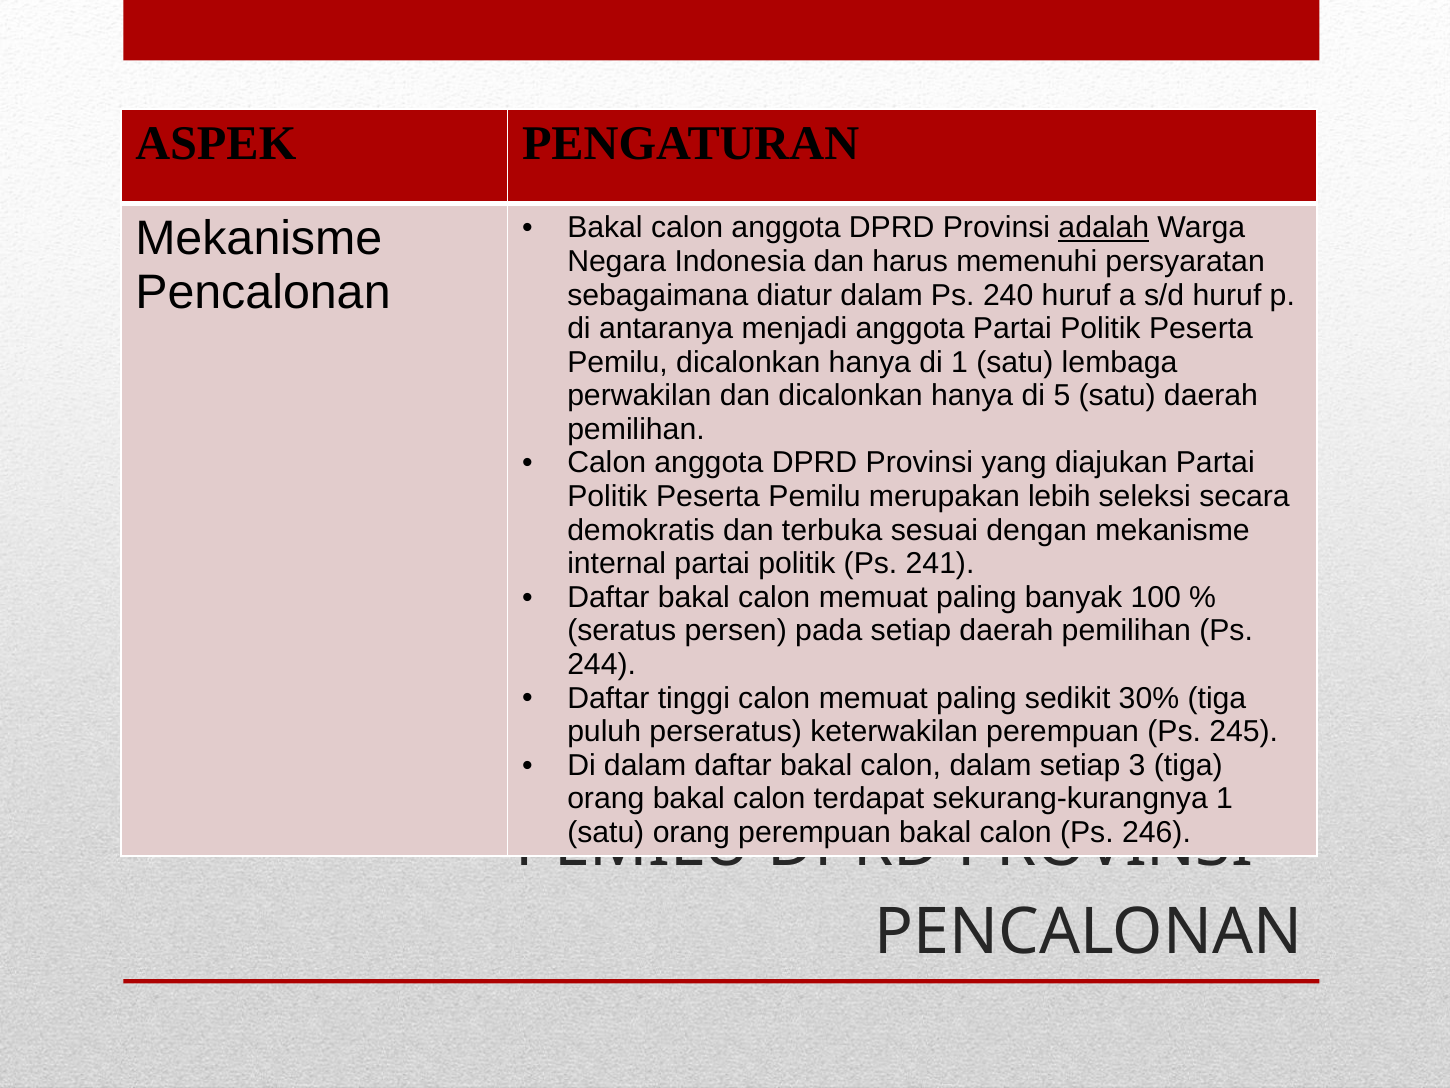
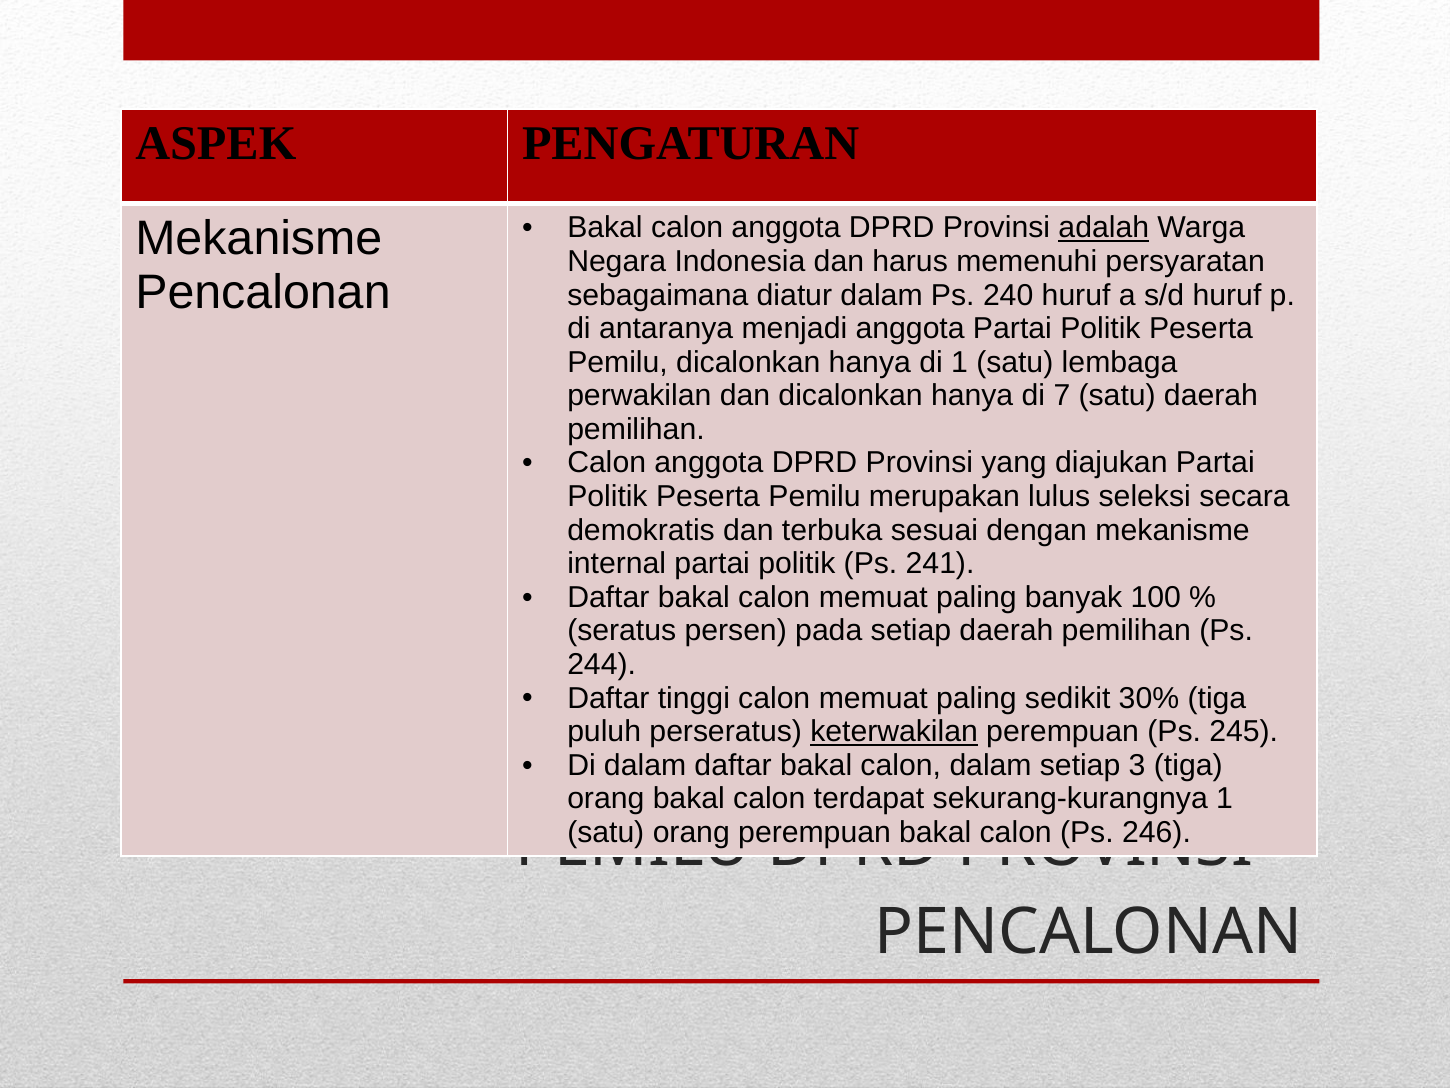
5: 5 -> 7
lebih: lebih -> lulus
keterwakilan underline: none -> present
